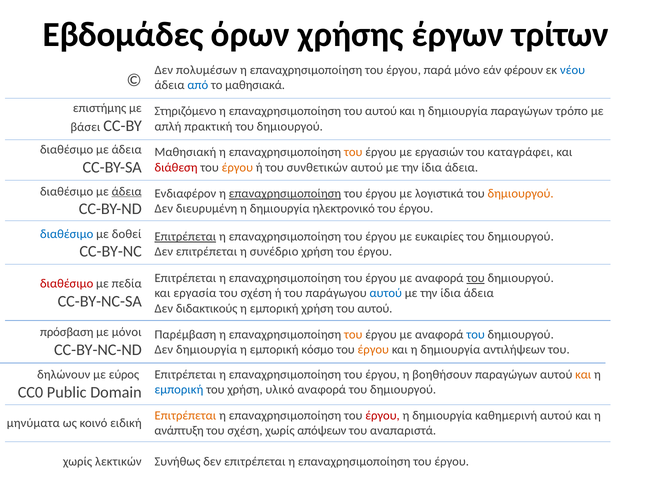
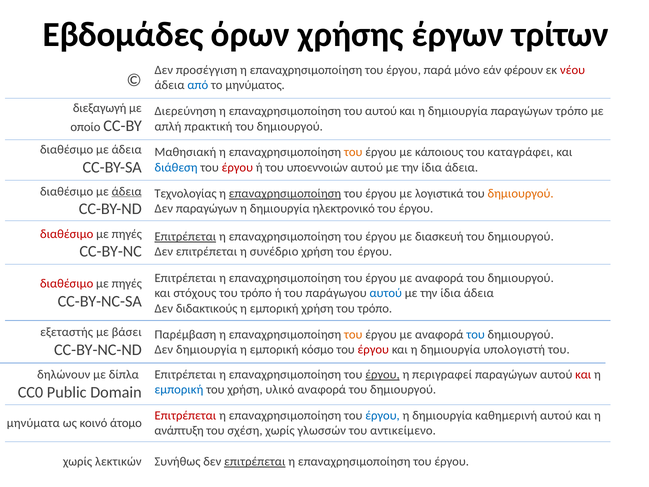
πολυμέσων: πολυμέσων -> προσέγγιση
νέου colour: blue -> red
μαθησιακά: μαθησιακά -> μηνύματος
επιστήμης: επιστήμης -> διεξαγωγή
Στηριζόμενο: Στηριζόμενο -> Διερεύνηση
βάσει: βάσει -> οποίο
εργασιών: εργασιών -> κάποιους
διάθεση colour: red -> blue
έργου at (237, 167) colour: orange -> red
συνθετικών: συνθετικών -> υποεννοιών
Ενδιαφέρον: Ενδιαφέρον -> Τεχνολογίας
Δεν διευρυμένη: διευρυμένη -> παραγώγων
διαθέσιμο at (67, 234) colour: blue -> red
δοθεί at (127, 234): δοθεί -> πηγές
ευκαιρίες: ευκαιρίες -> διασκευή
του at (476, 278) underline: present -> none
πεδία at (127, 283): πεδία -> πηγές
εργασία: εργασία -> στόχους
σχέση at (256, 293): σχέση -> τρόπο
χρήση του αυτού: αυτού -> τρόπο
πρόσβαση: πρόσβαση -> εξεταστής
μόνοι: μόνοι -> βάσει
έργου at (373, 349) colour: orange -> red
αντιλήψεων: αντιλήψεων -> υπολογιστή
εύρος: εύρος -> δίπλα
έργου at (382, 374) underline: none -> present
βοηθήσουν: βοηθήσουν -> περιγραφεί
και at (583, 374) colour: orange -> red
Επιτρέπεται at (185, 415) colour: orange -> red
έργου at (383, 415) colour: red -> blue
ειδική: ειδική -> άτομο
απόψεων: απόψεων -> γλωσσών
αναπαριστά: αναπαριστά -> αντικείμενο
επιτρέπεται at (255, 461) underline: none -> present
